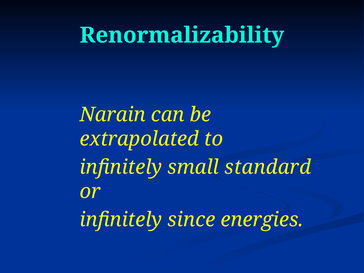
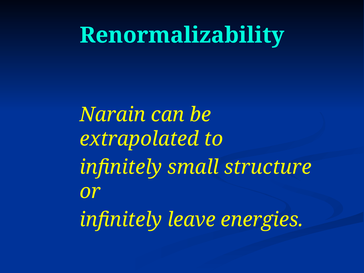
standard: standard -> structure
since: since -> leave
